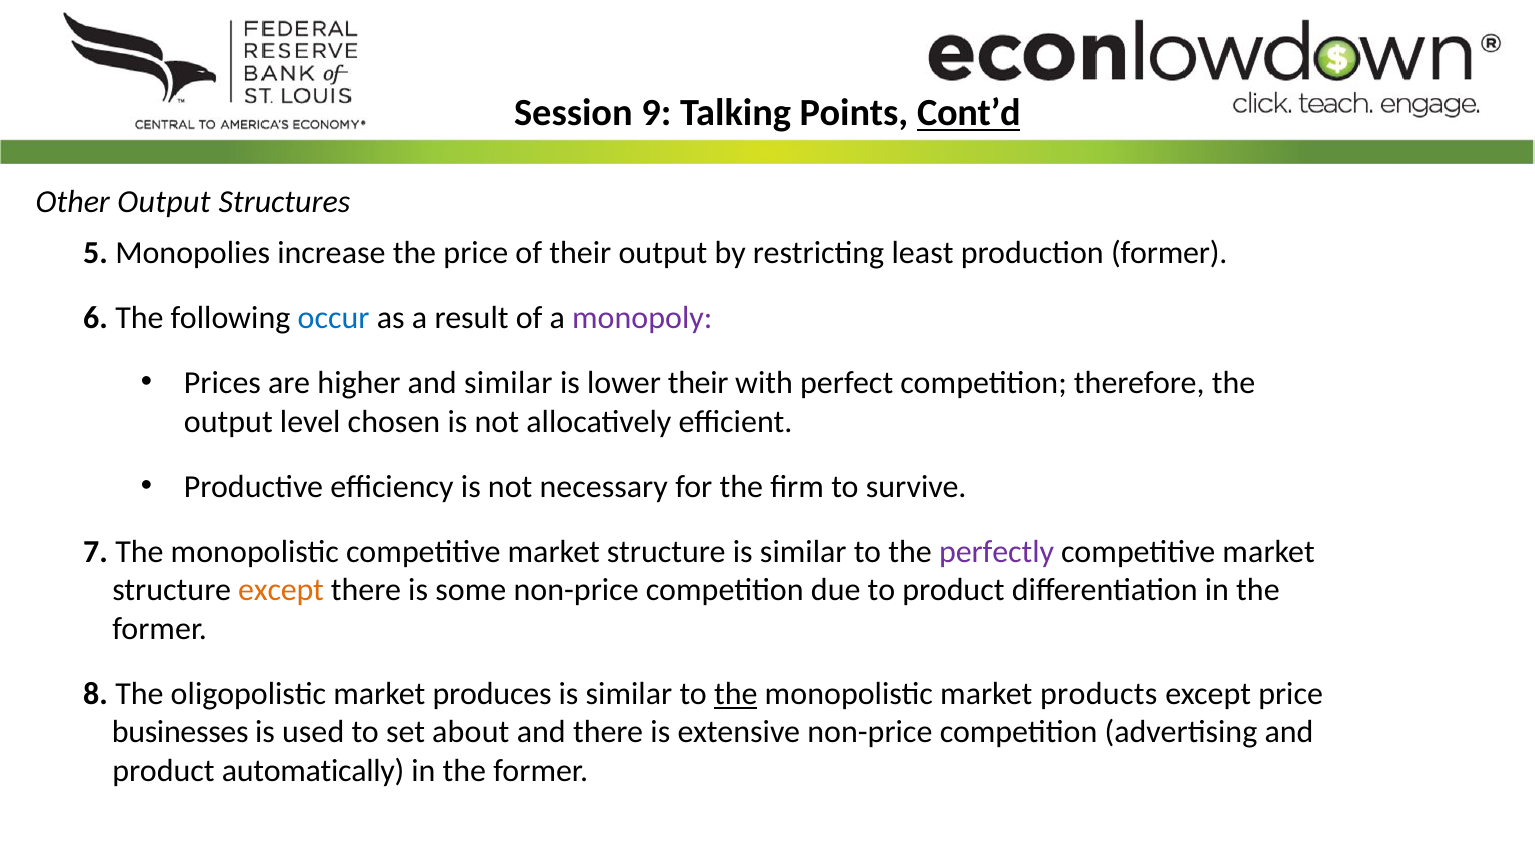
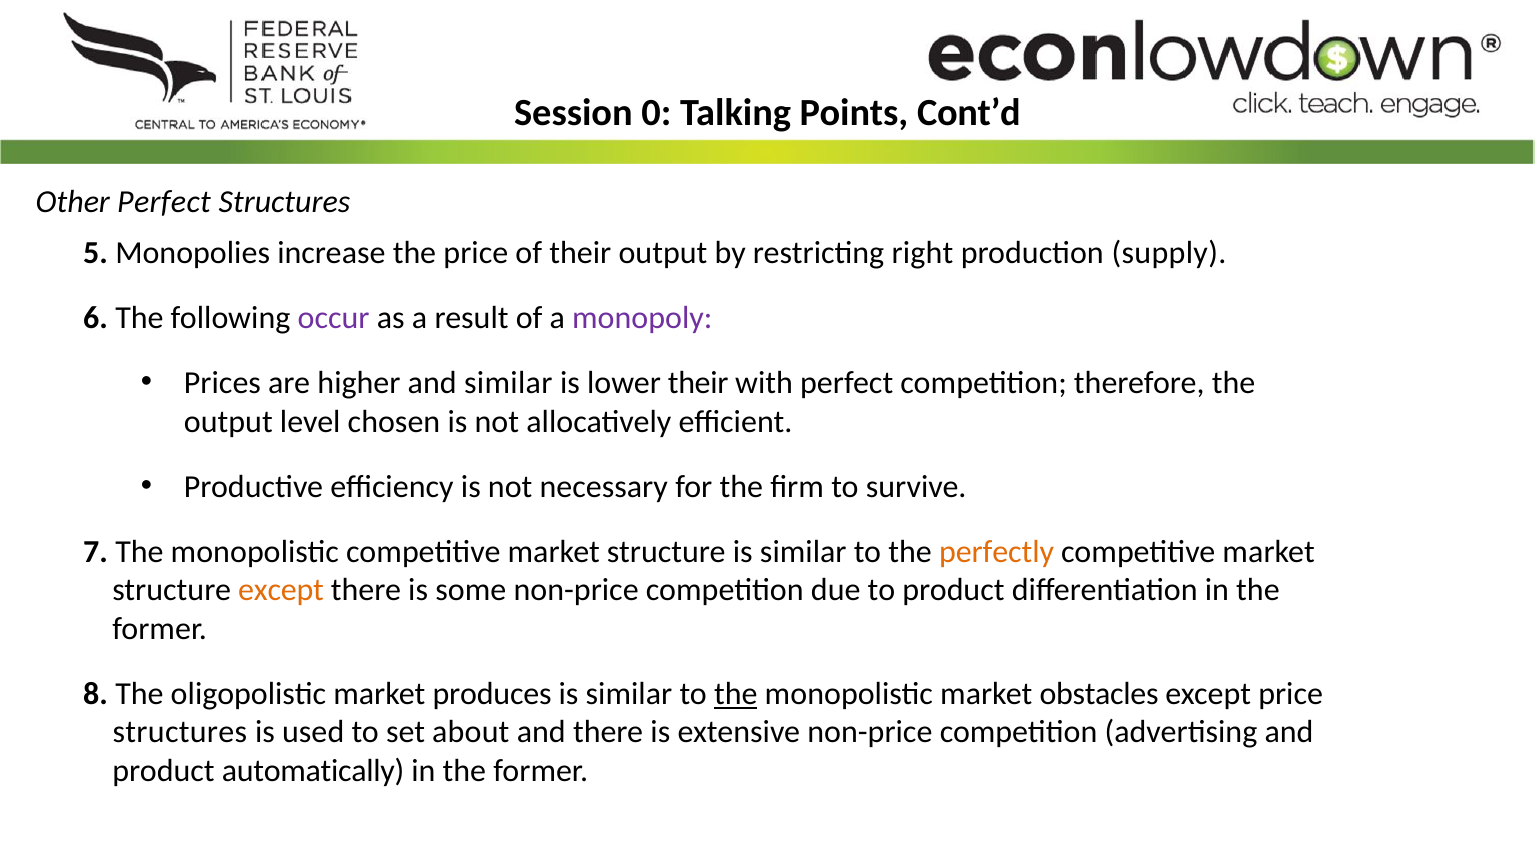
9: 9 -> 0
Cont’d underline: present -> none
Other Output: Output -> Perfect
least: least -> right
production former: former -> supply
occur colour: blue -> purple
perfectly colour: purple -> orange
products: products -> obstacles
businesses at (180, 733): businesses -> structures
